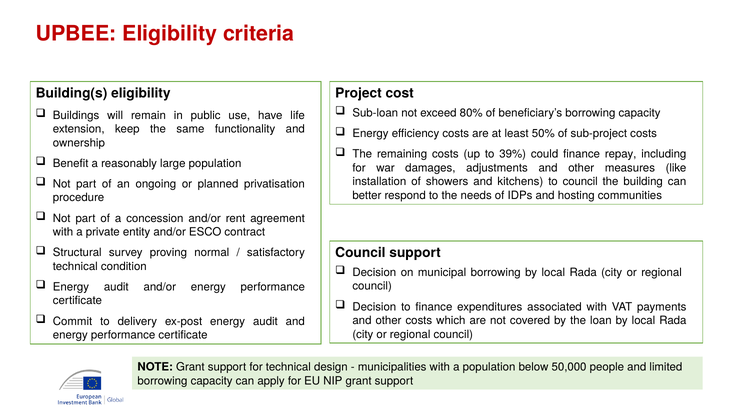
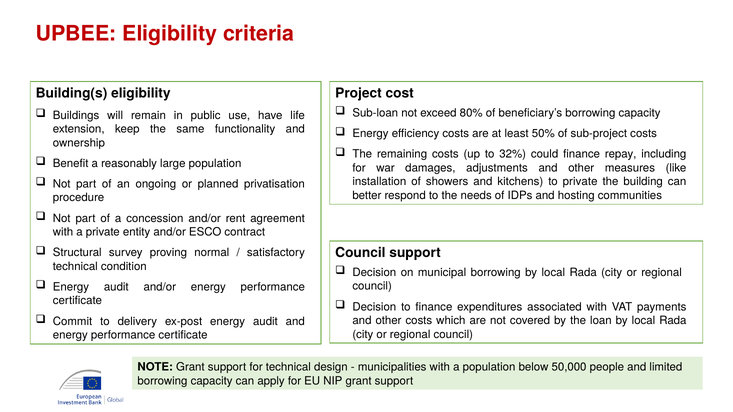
39%: 39% -> 32%
to council: council -> private
